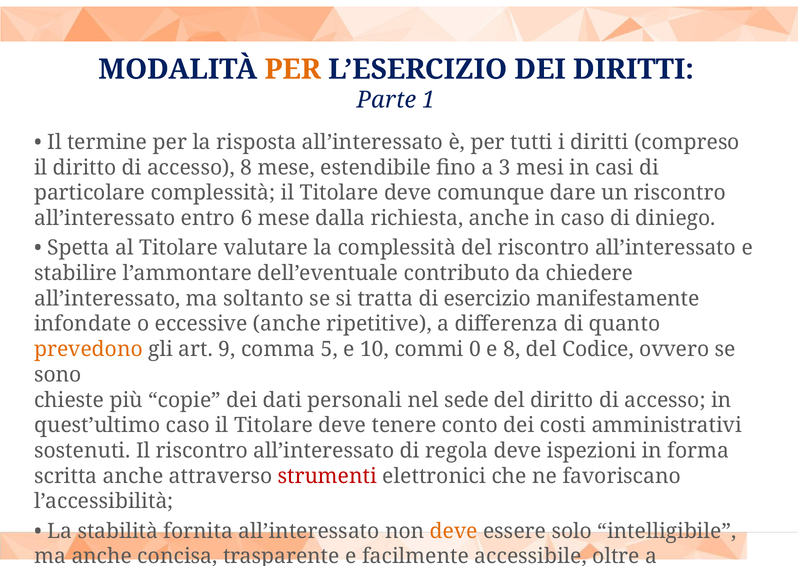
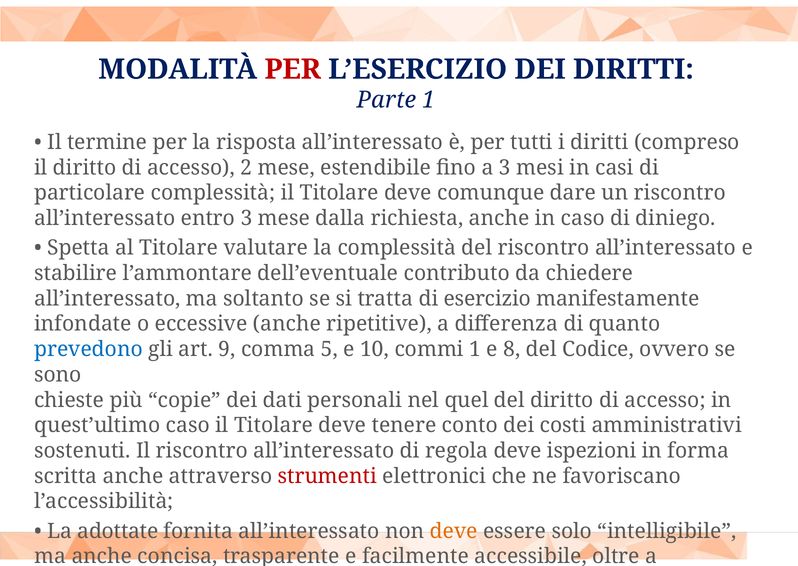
PER at (293, 69) colour: orange -> red
accesso 8: 8 -> 2
entro 6: 6 -> 3
prevedono colour: orange -> blue
commi 0: 0 -> 1
sede: sede -> quel
stabilità: stabilità -> adottate
